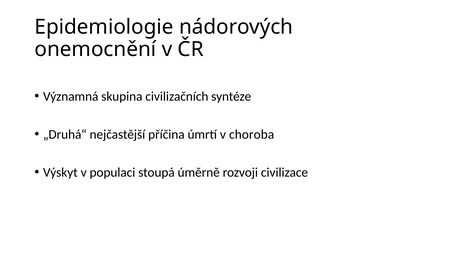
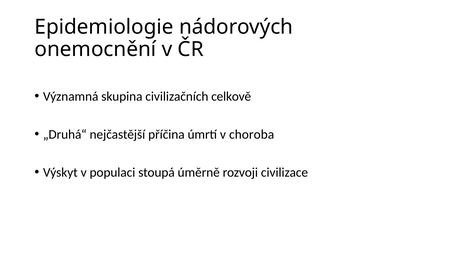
syntéze: syntéze -> celkově
